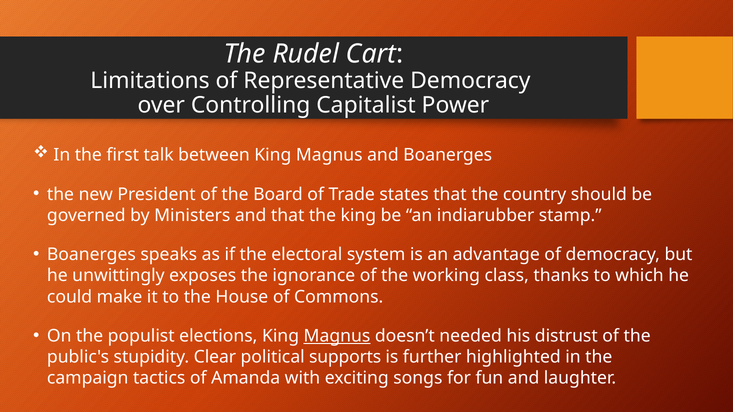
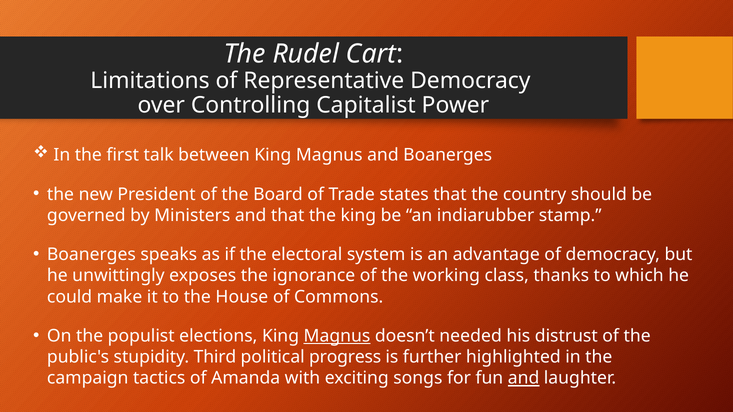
Clear: Clear -> Third
supports: supports -> progress
and at (524, 378) underline: none -> present
